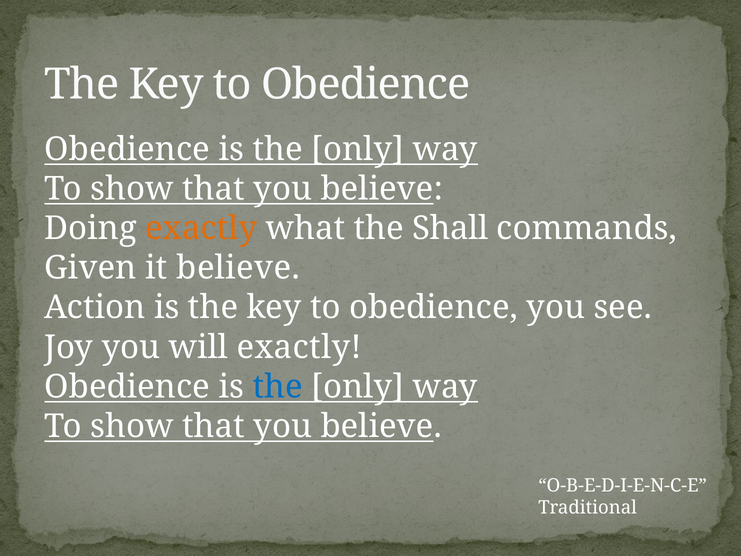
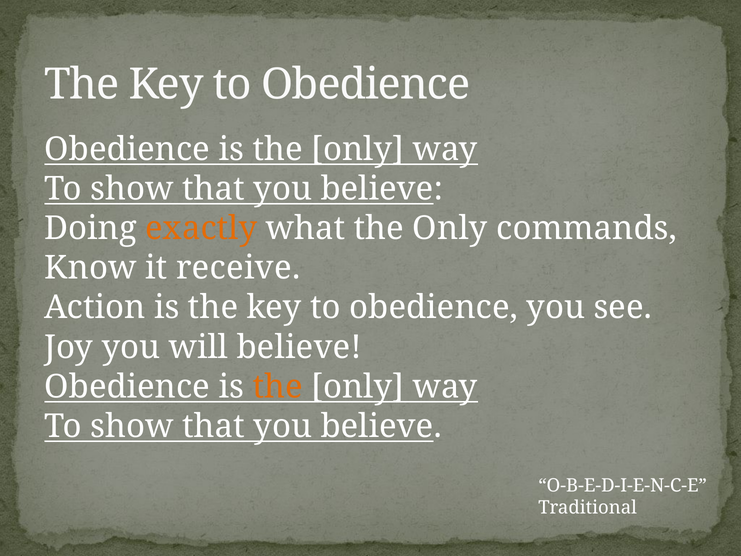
what the Shall: Shall -> Only
Given: Given -> Know
it believe: believe -> receive
will exactly: exactly -> believe
the at (278, 387) colour: blue -> orange
